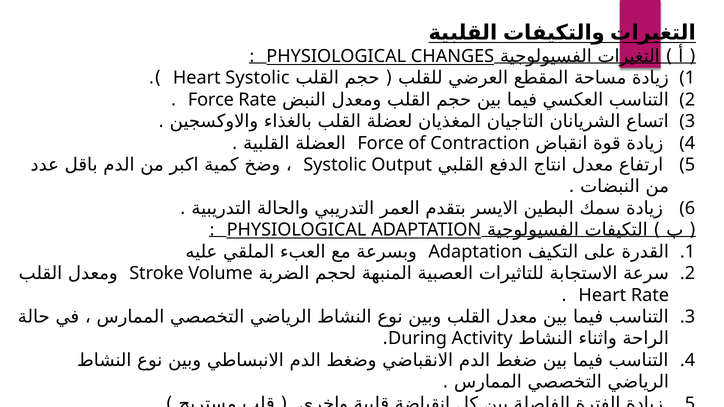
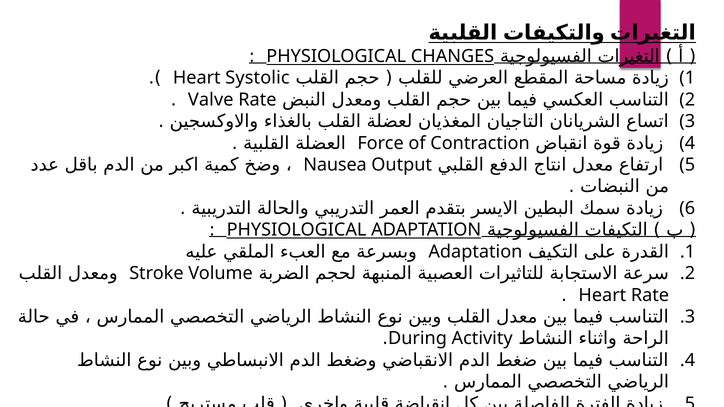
Force at (211, 100): Force -> Valve
Systolic at (335, 165): Systolic -> Nausea
